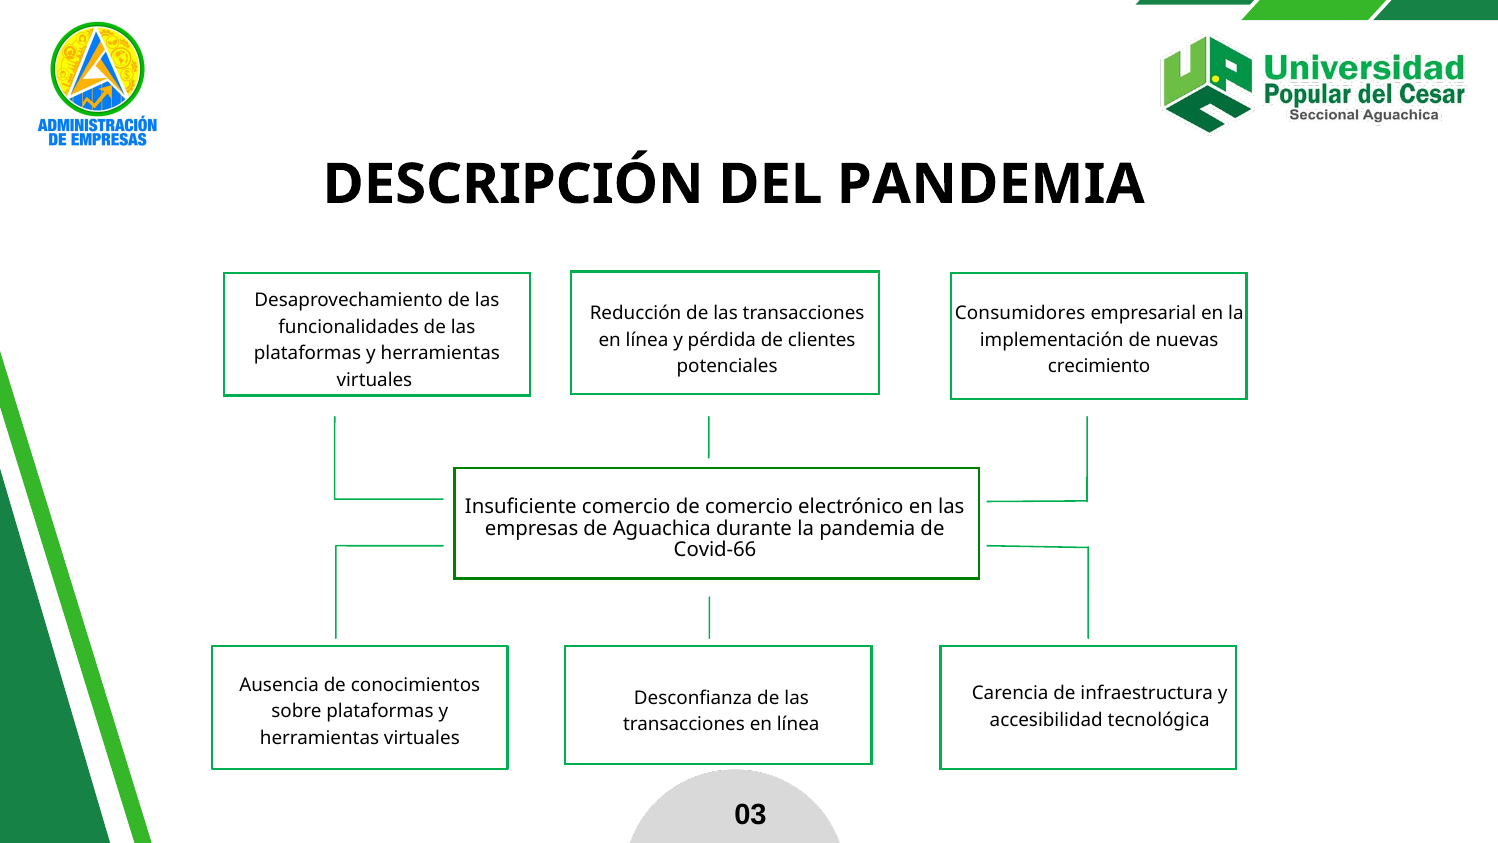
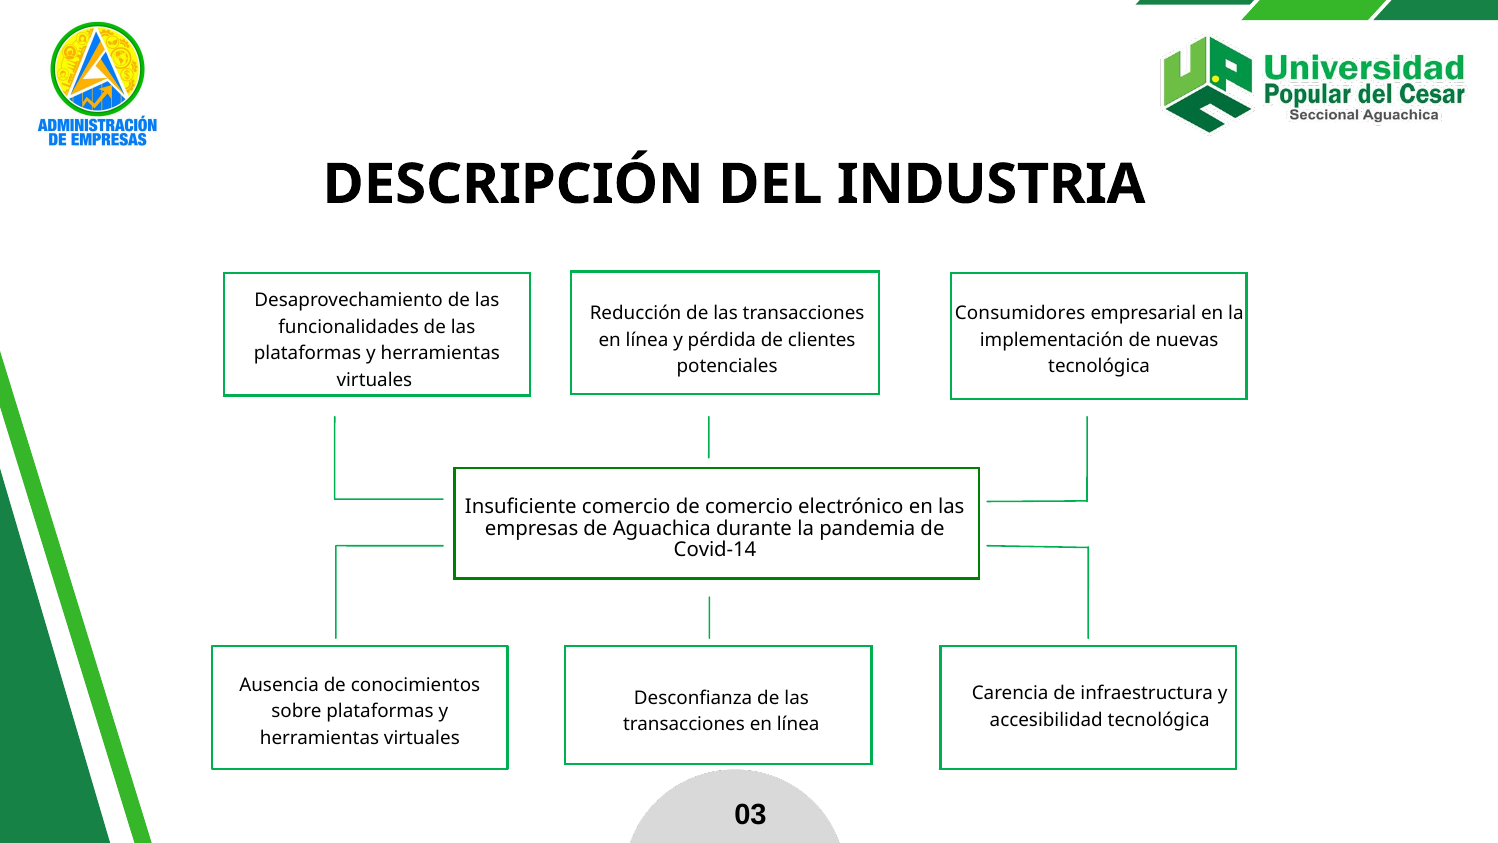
DEL PANDEMIA: PANDEMIA -> INDUSTRIA
crecimiento at (1099, 366): crecimiento -> tecnológica
Covid-66: Covid-66 -> Covid-14
